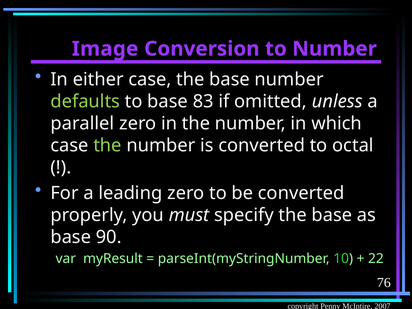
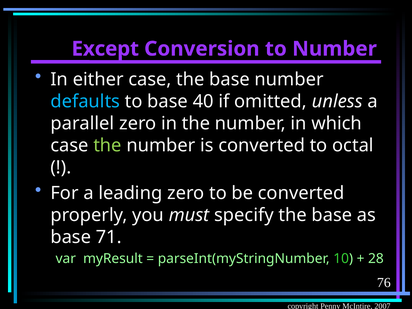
Image: Image -> Except
defaults colour: light green -> light blue
83: 83 -> 40
90: 90 -> 71
22: 22 -> 28
